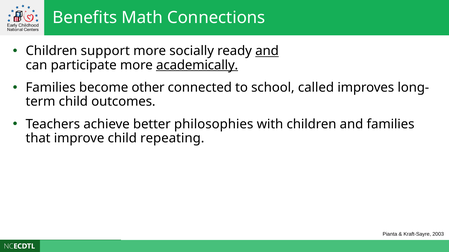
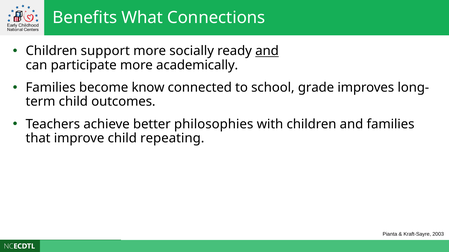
Math: Math -> What
academically underline: present -> none
other: other -> know
called: called -> grade
